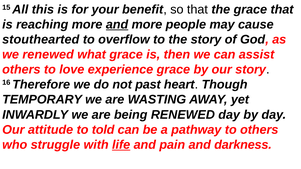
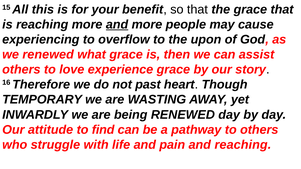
stouthearted: stouthearted -> experiencing
the story: story -> upon
told: told -> find
life underline: present -> none
and darkness: darkness -> reaching
